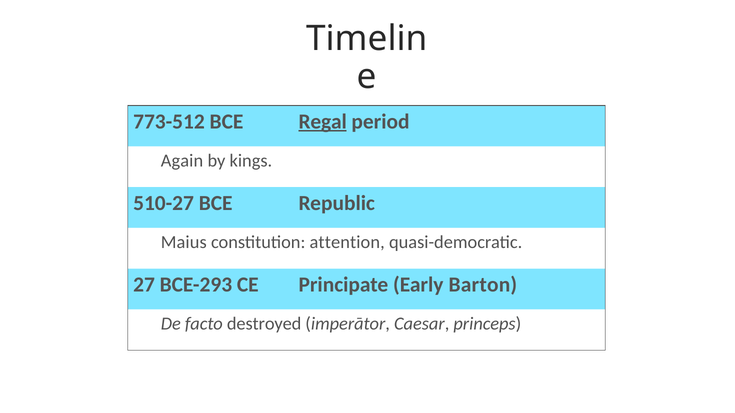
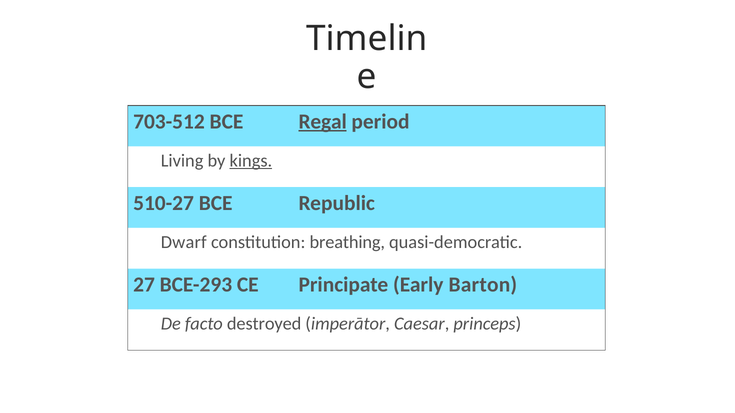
773-512: 773-512 -> 703-512
Again: Again -> Living
kings underline: none -> present
Maius: Maius -> Dwarf
attention: attention -> breathing
